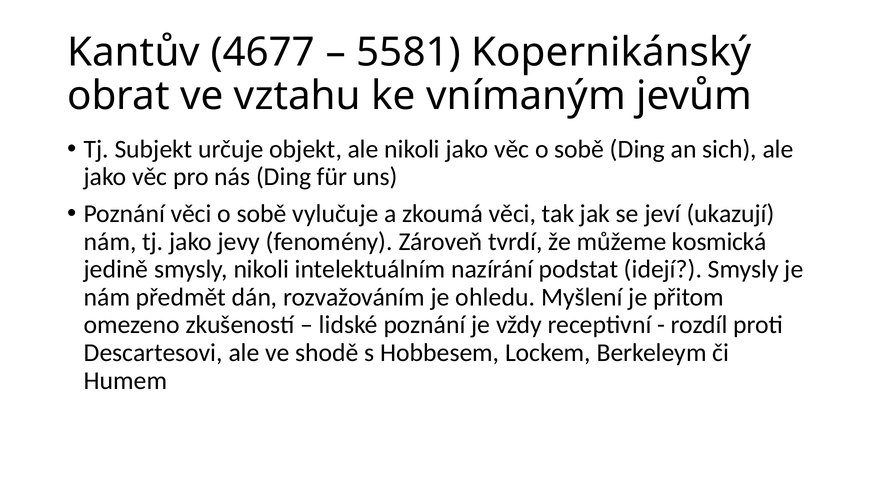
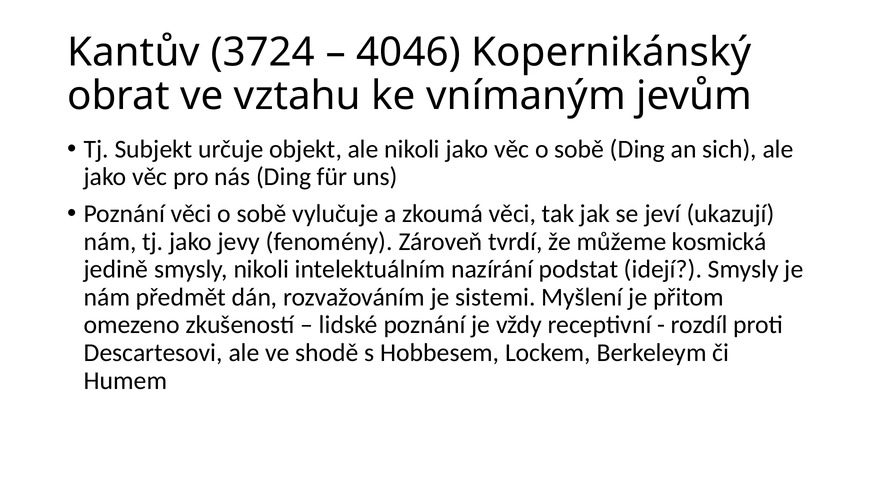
4677: 4677 -> 3724
5581: 5581 -> 4046
ohledu: ohledu -> sistemi
